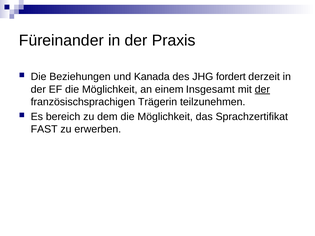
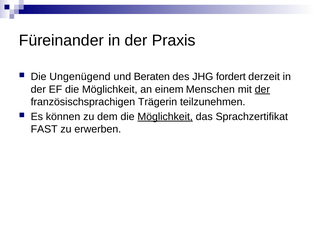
Beziehungen: Beziehungen -> Ungenügend
Kanada: Kanada -> Beraten
Insgesamt: Insgesamt -> Menschen
bereich: bereich -> können
Möglichkeit at (165, 117) underline: none -> present
